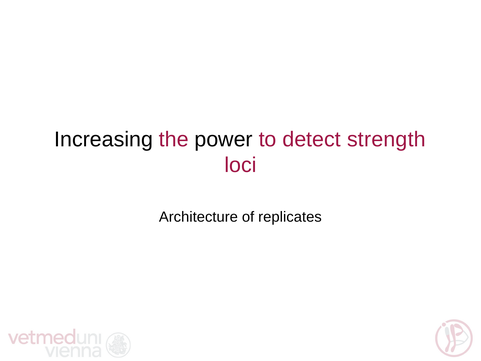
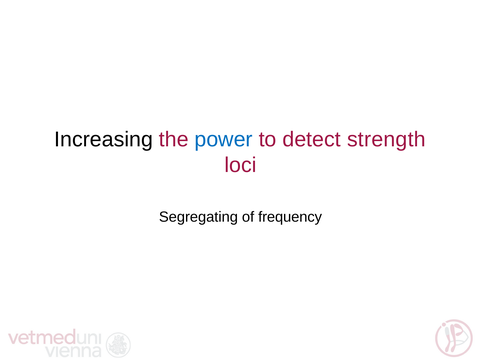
power colour: black -> blue
Architecture: Architecture -> Segregating
replicates: replicates -> frequency
